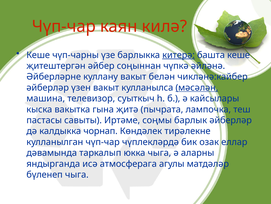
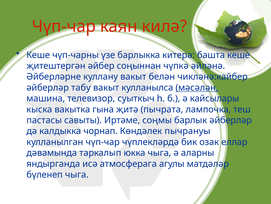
китерә underline: present -> none
үзен: үзен -> табу
тирәлекне: тирәлекне -> пычрануы
